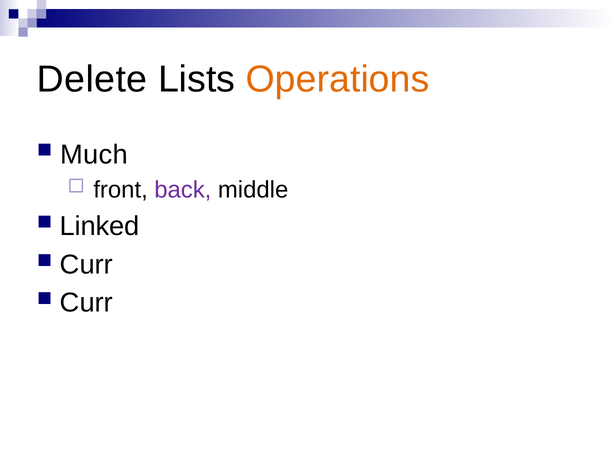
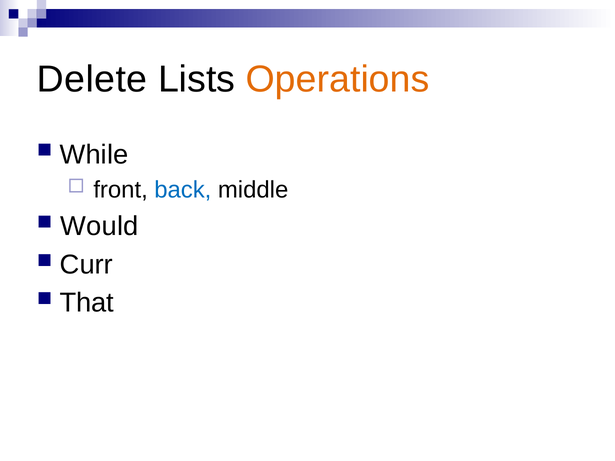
Much: Much -> While
back colour: purple -> blue
Linked: Linked -> Would
Curr at (87, 303): Curr -> That
